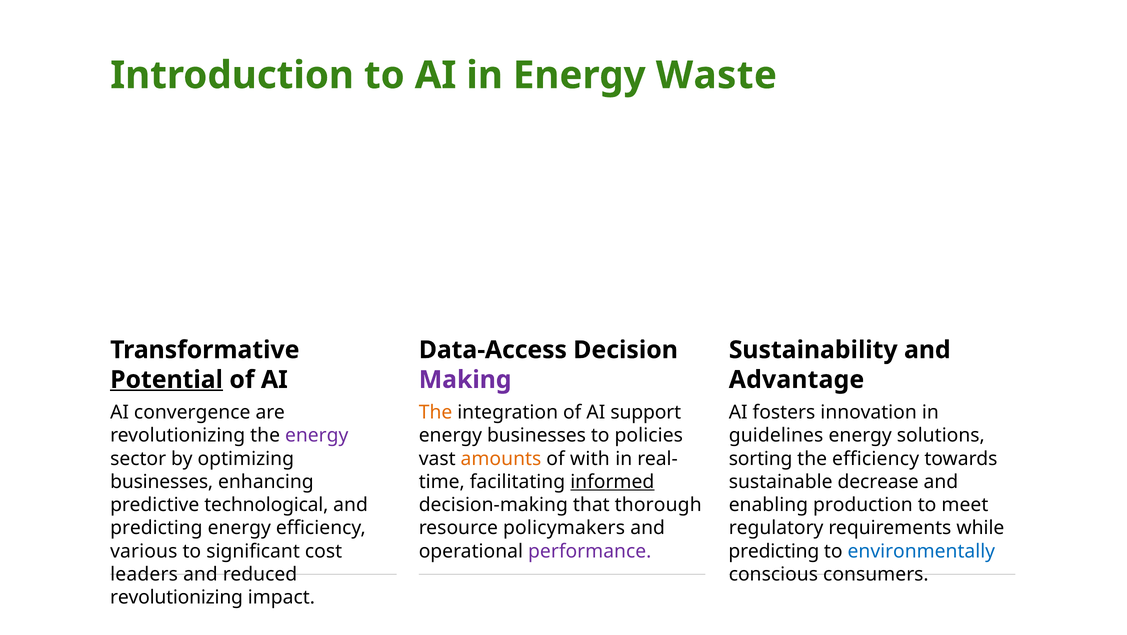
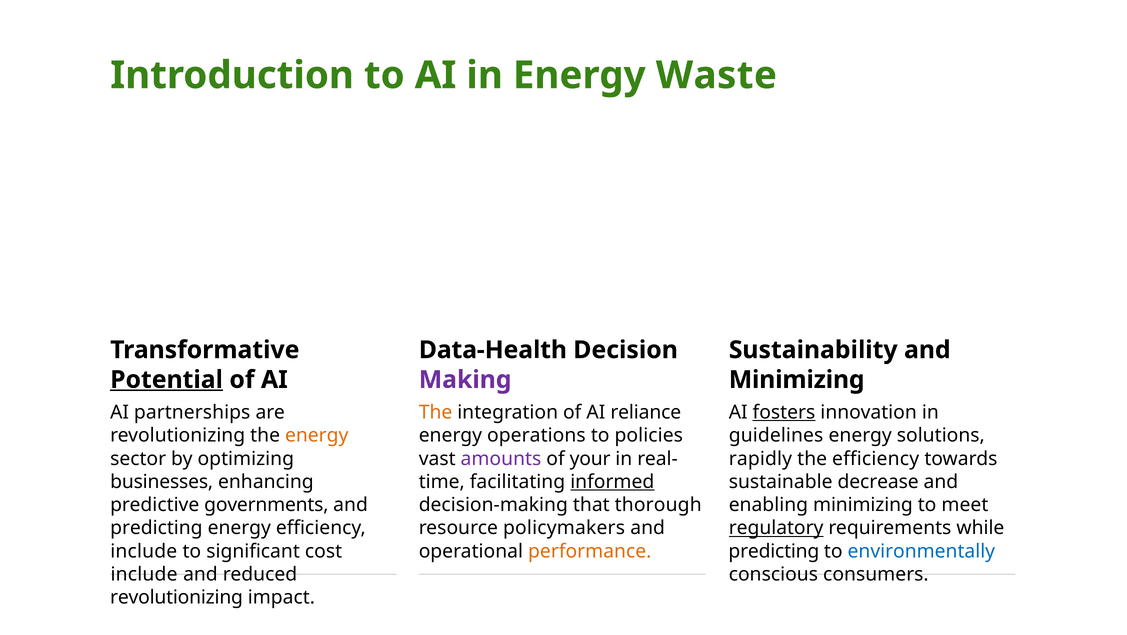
Data-Access: Data-Access -> Data-Health
Advantage at (797, 380): Advantage -> Minimizing
convergence: convergence -> partnerships
support: support -> reliance
fosters underline: none -> present
energy at (317, 436) colour: purple -> orange
energy businesses: businesses -> operations
amounts colour: orange -> purple
with: with -> your
sorting: sorting -> rapidly
technological: technological -> governments
enabling production: production -> minimizing
regulatory underline: none -> present
various at (144, 551): various -> include
performance colour: purple -> orange
leaders at (144, 575): leaders -> include
